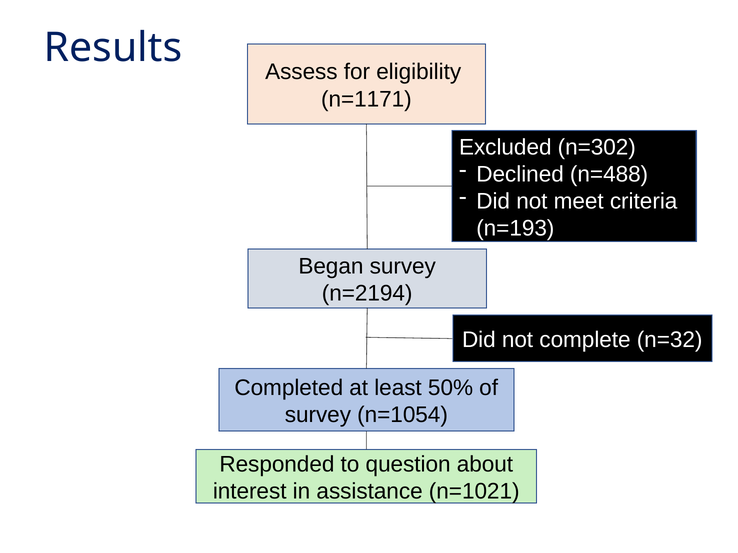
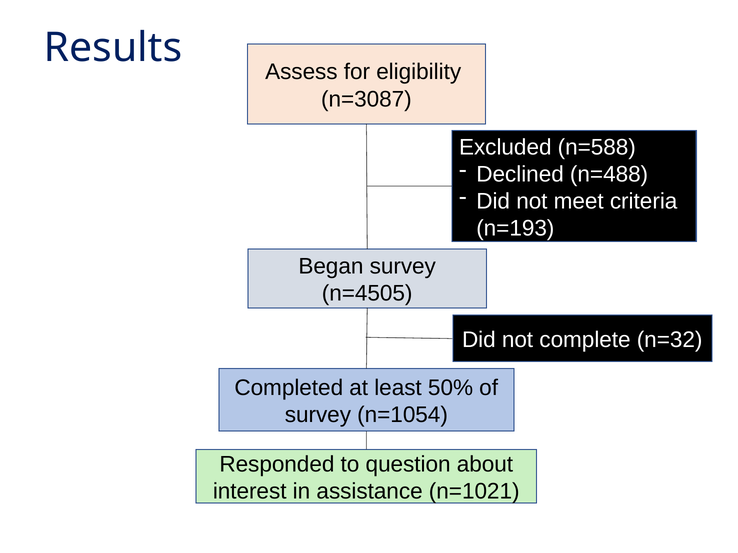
n=1171: n=1171 -> n=3087
n=302: n=302 -> n=588
n=2194: n=2194 -> n=4505
